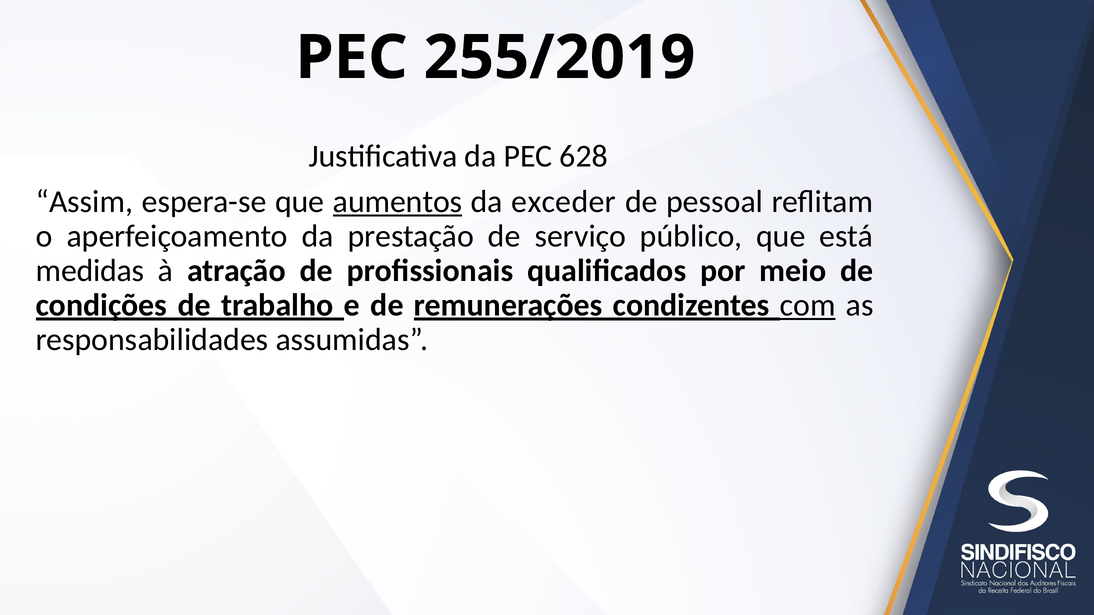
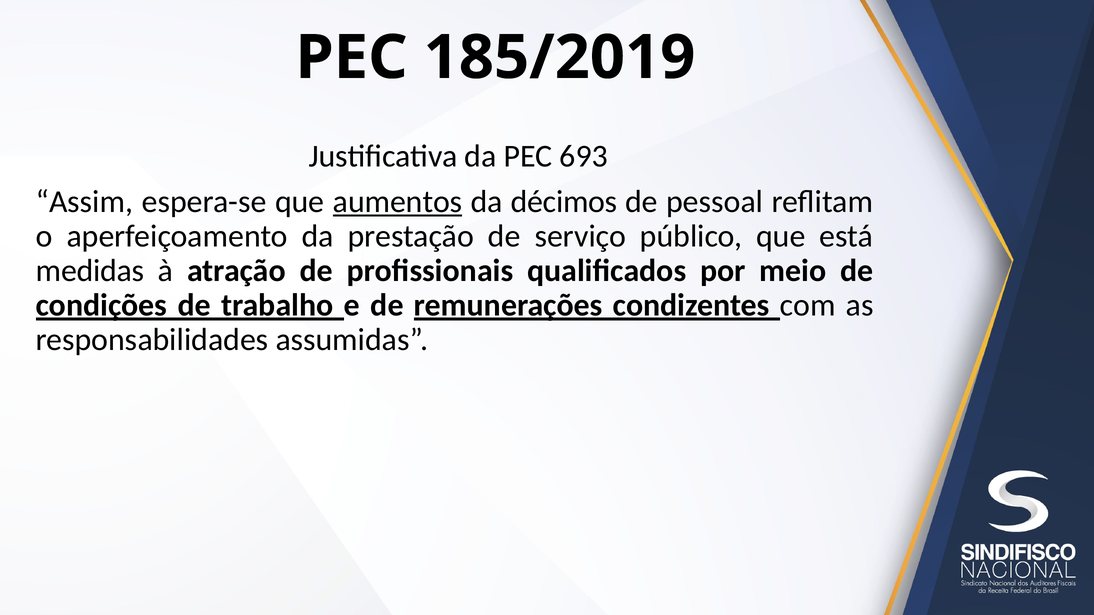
255/2019: 255/2019 -> 185/2019
628: 628 -> 693
exceder: exceder -> décimos
com underline: present -> none
